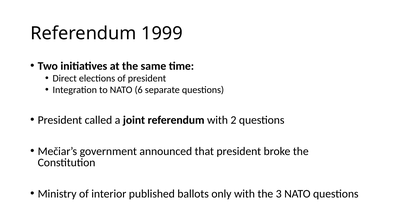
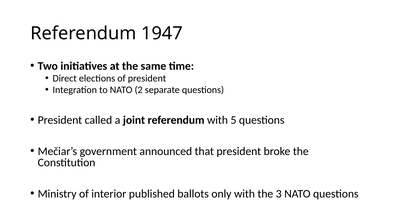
1999: 1999 -> 1947
6: 6 -> 2
2: 2 -> 5
